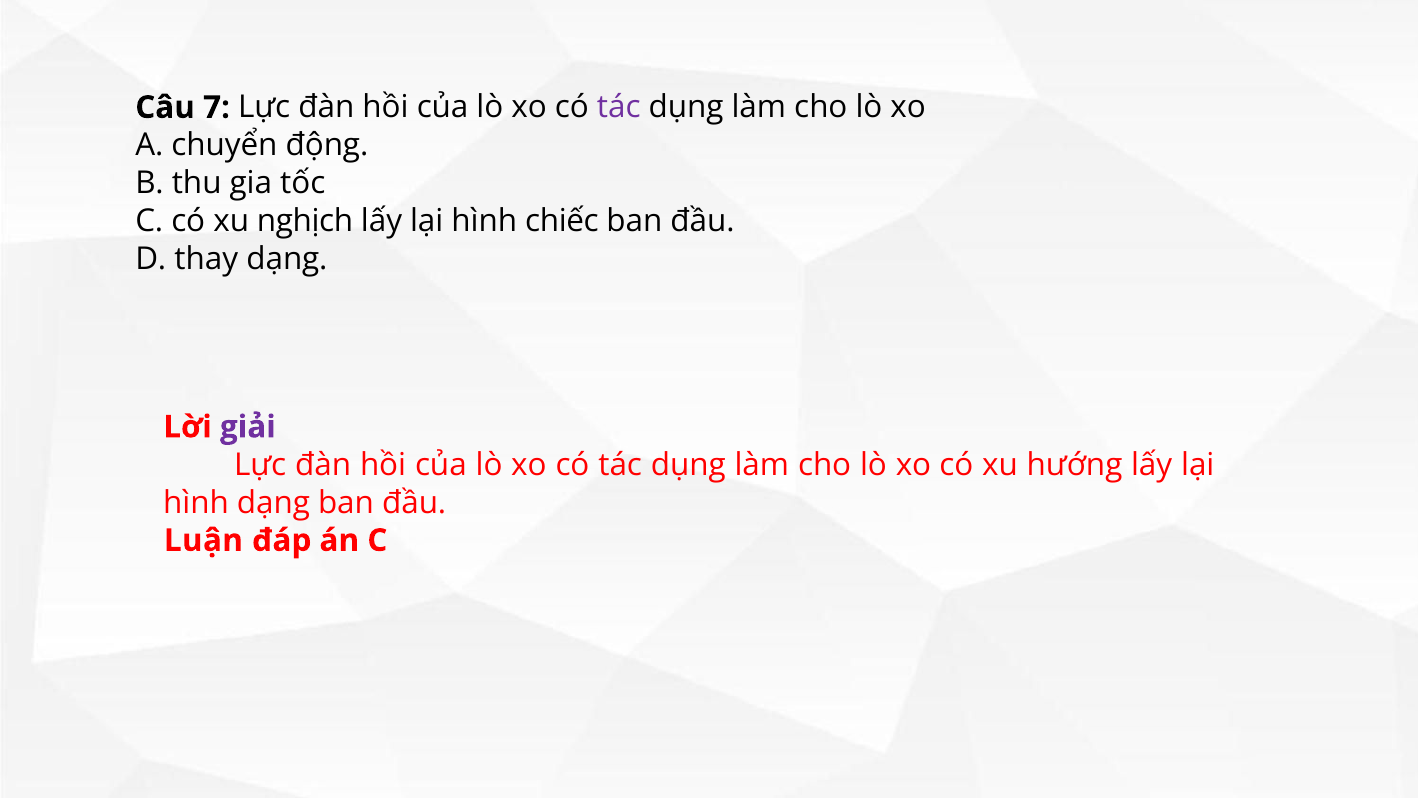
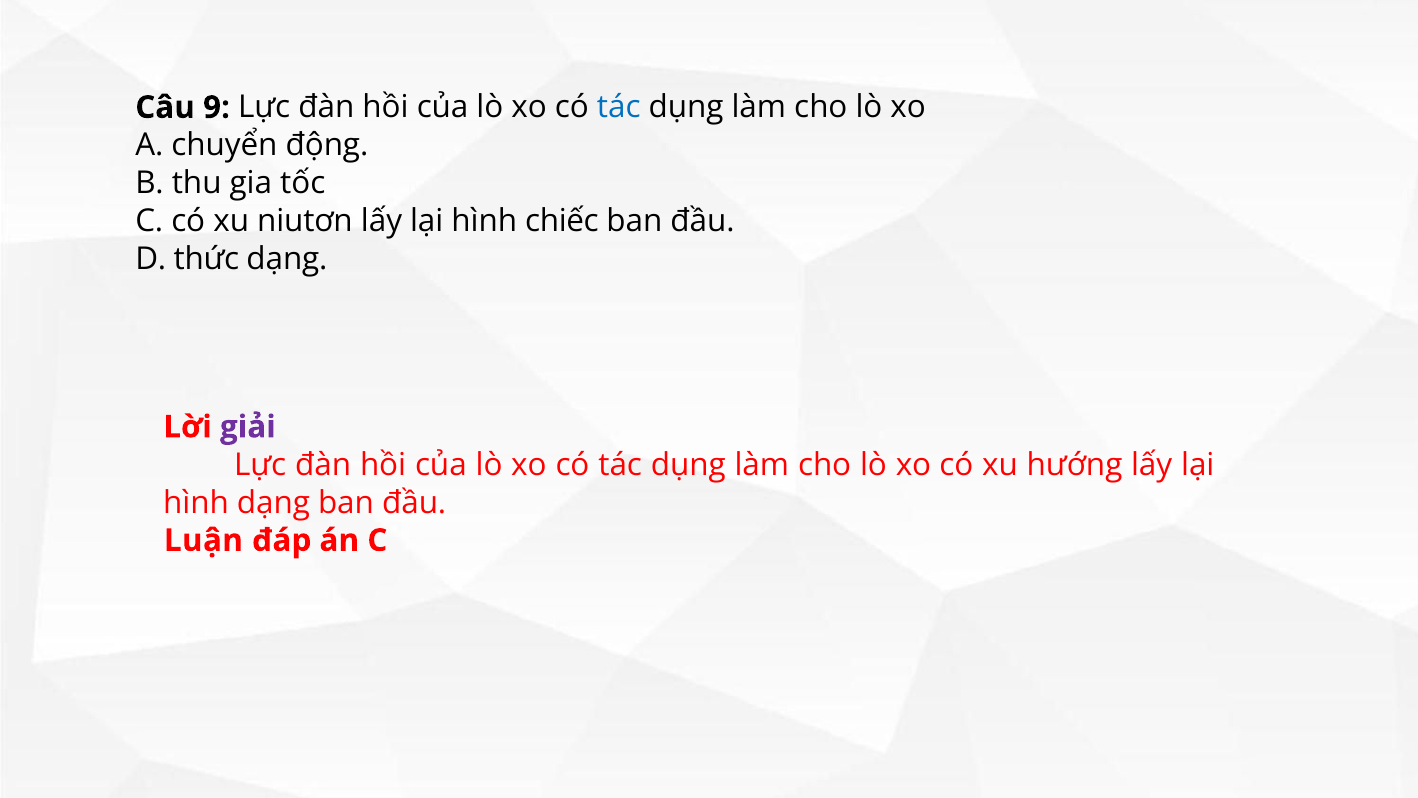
7: 7 -> 9
tác at (619, 107) colour: purple -> blue
nghịch: nghịch -> niutơn
thay: thay -> thức
